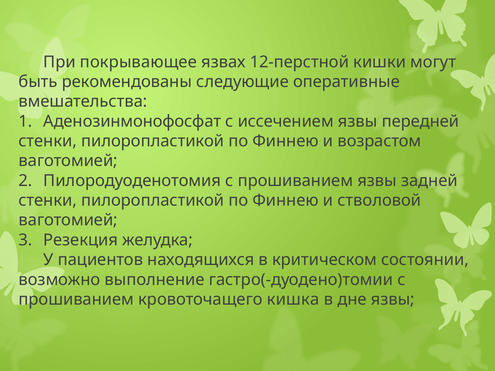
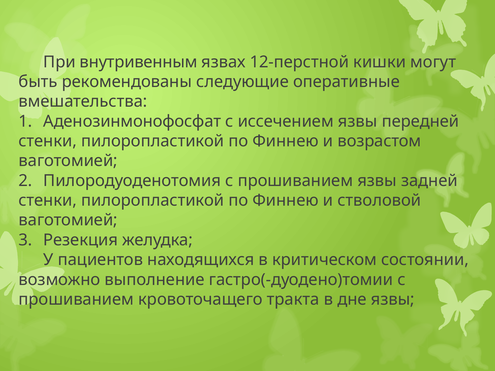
покрывающее: покрывающее -> внутривенным
кишка: кишка -> тракта
